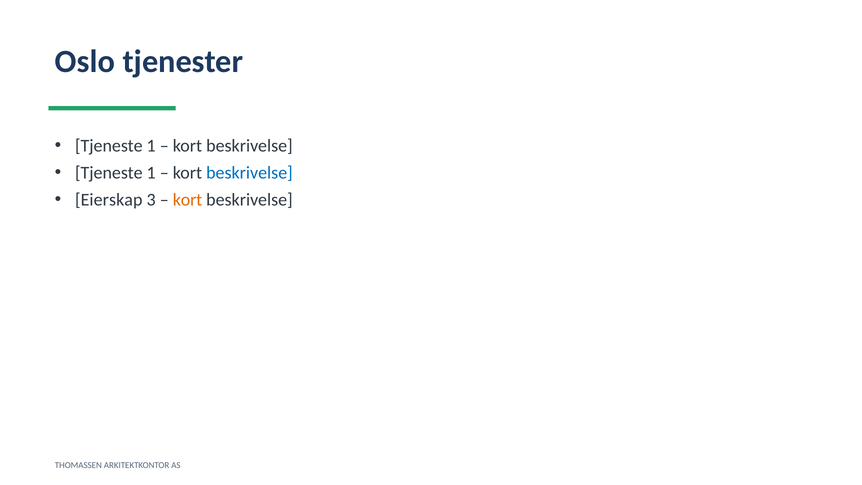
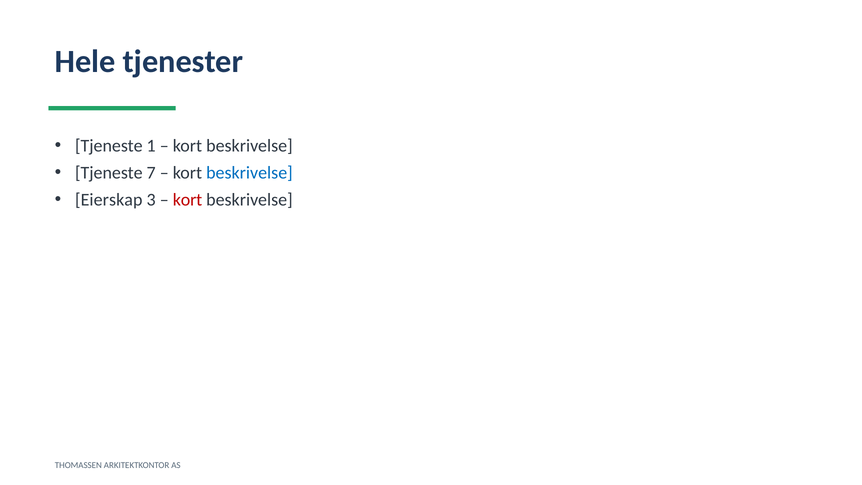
Oslo: Oslo -> Hele
1 at (151, 173): 1 -> 7
kort at (188, 200) colour: orange -> red
